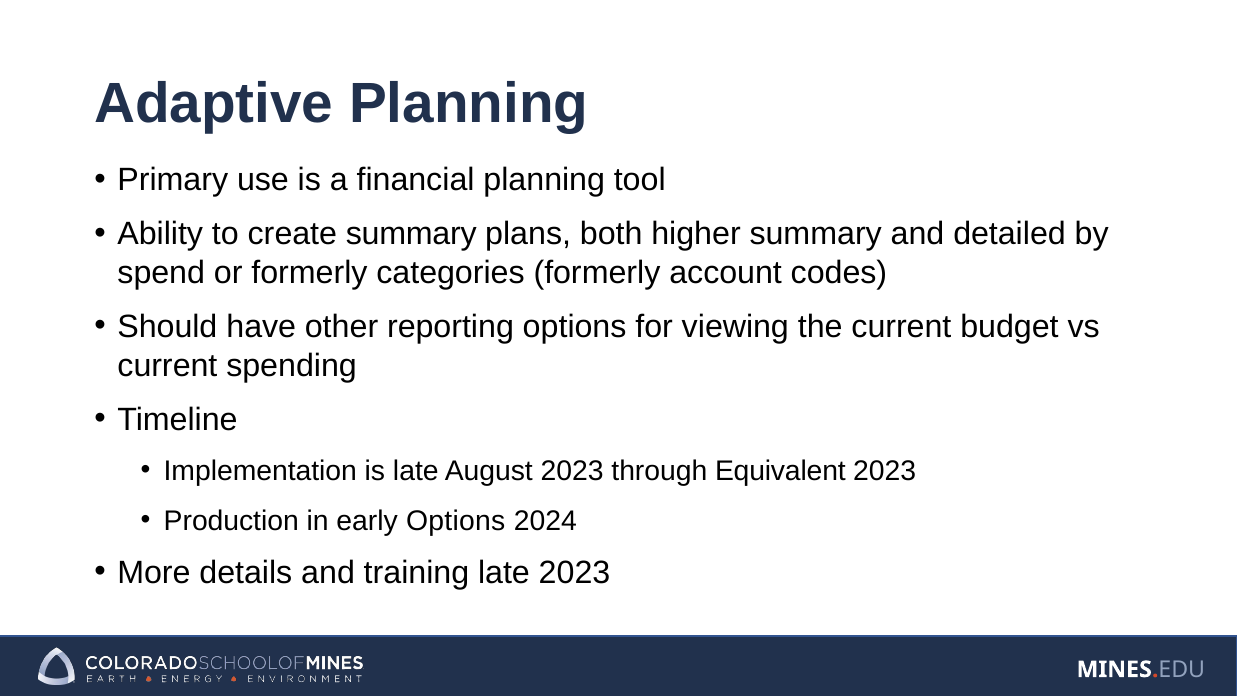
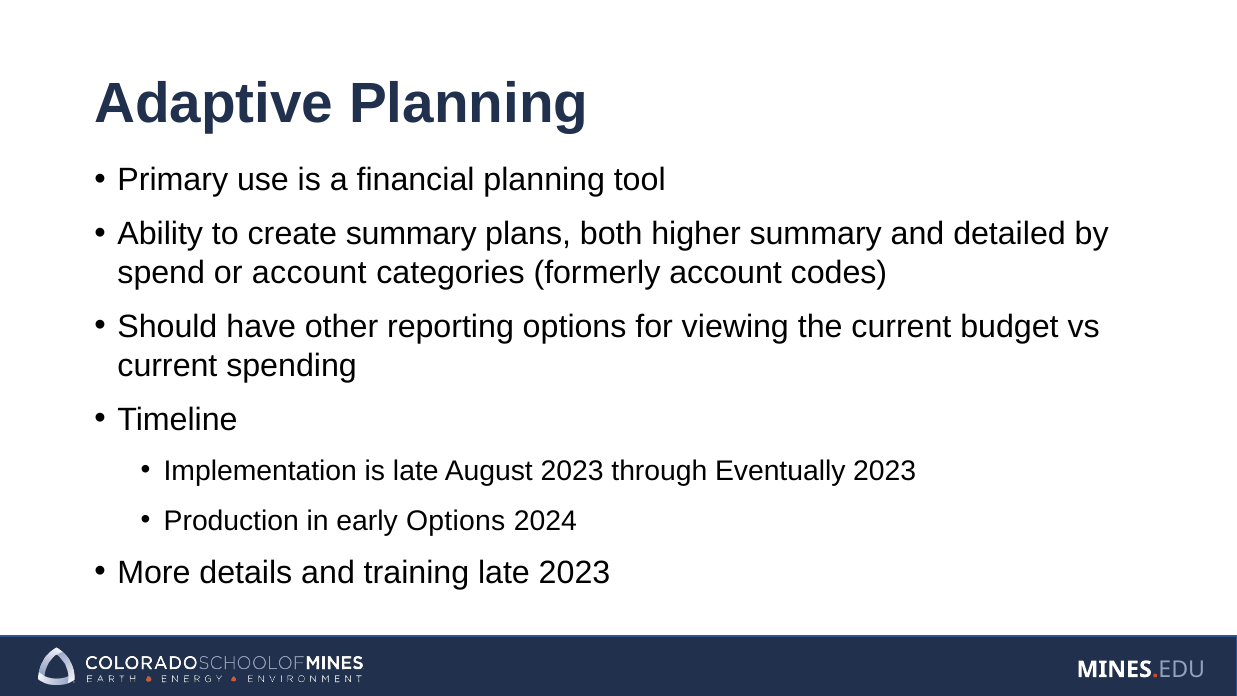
or formerly: formerly -> account
Equivalent: Equivalent -> Eventually
